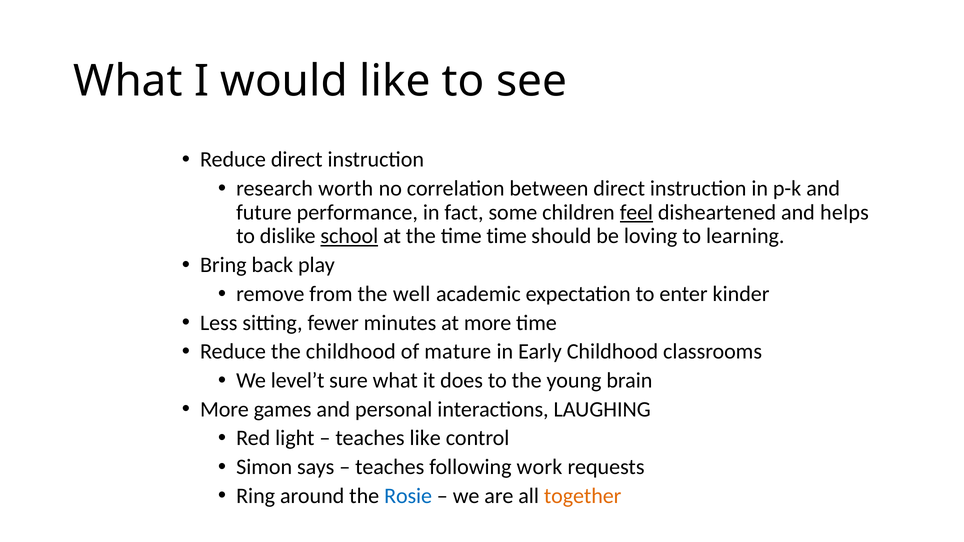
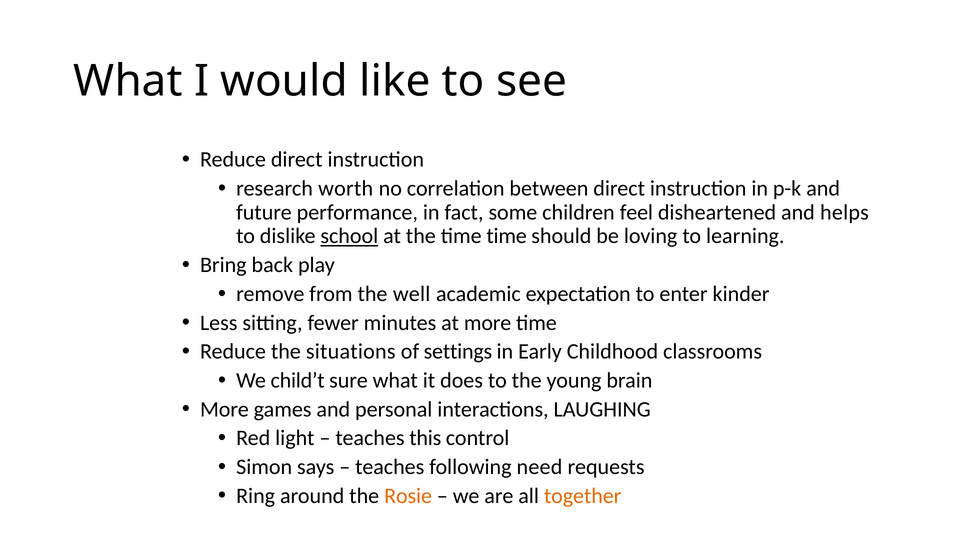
feel underline: present -> none
the childhood: childhood -> situations
mature: mature -> settings
level’t: level’t -> child’t
teaches like: like -> this
work: work -> need
Rosie colour: blue -> orange
